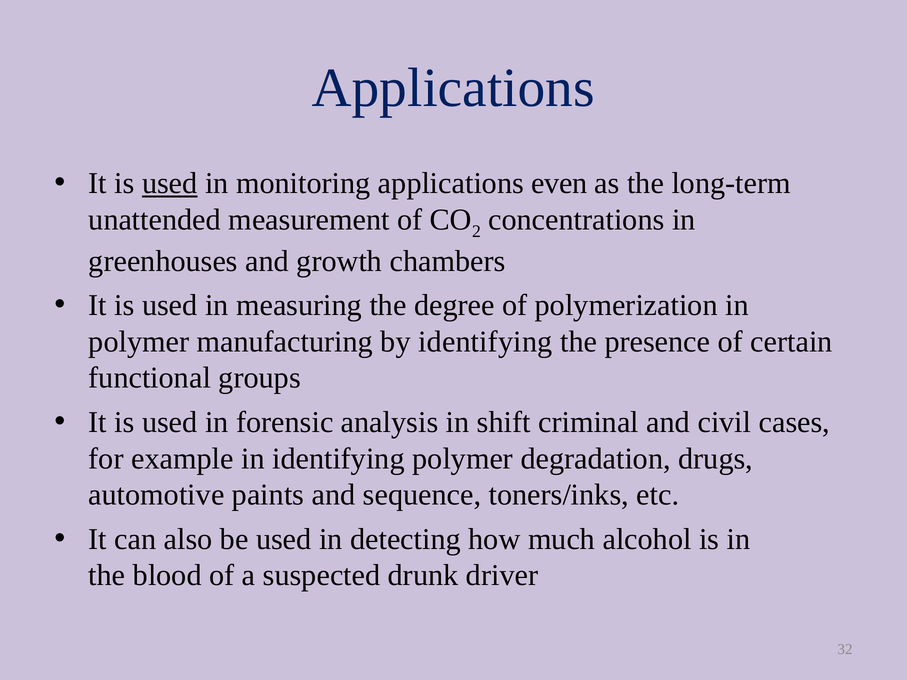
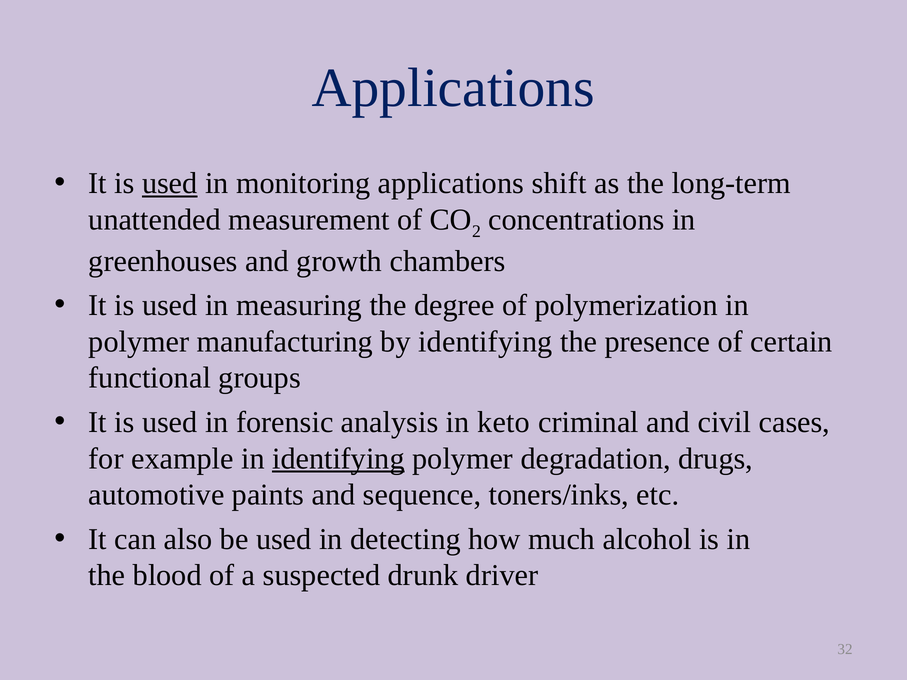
even: even -> shift
shift: shift -> keto
identifying at (338, 459) underline: none -> present
